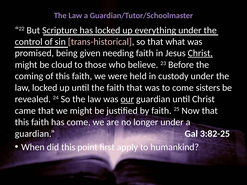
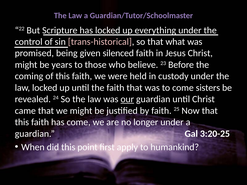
needing: needing -> silenced
Christ at (200, 53) underline: present -> none
cloud: cloud -> years
3:82-25: 3:82-25 -> 3:20-25
